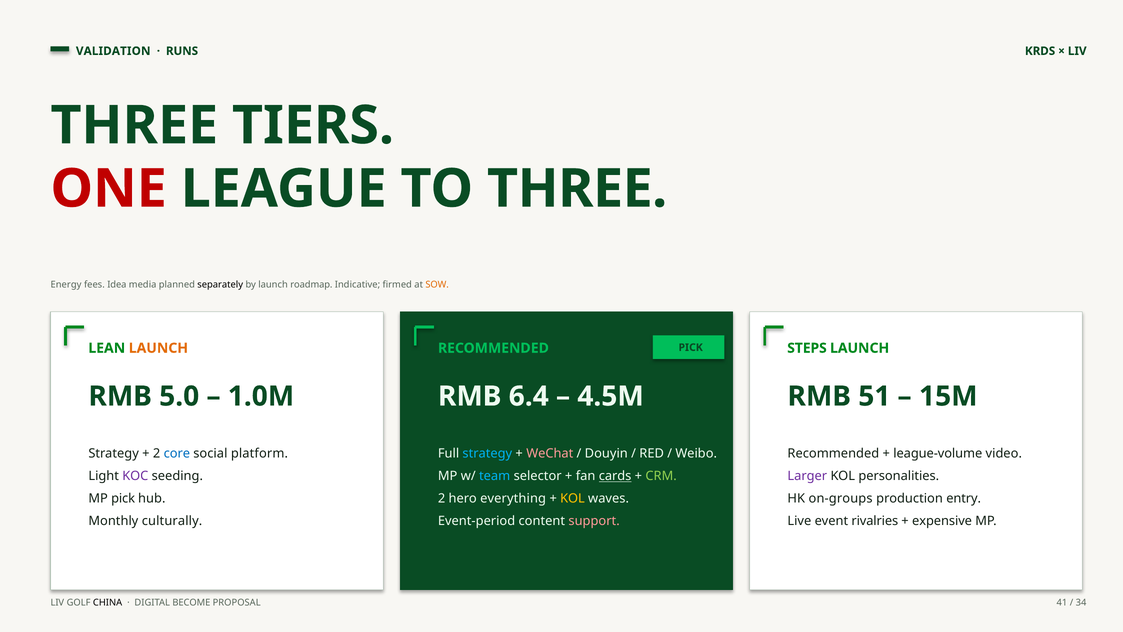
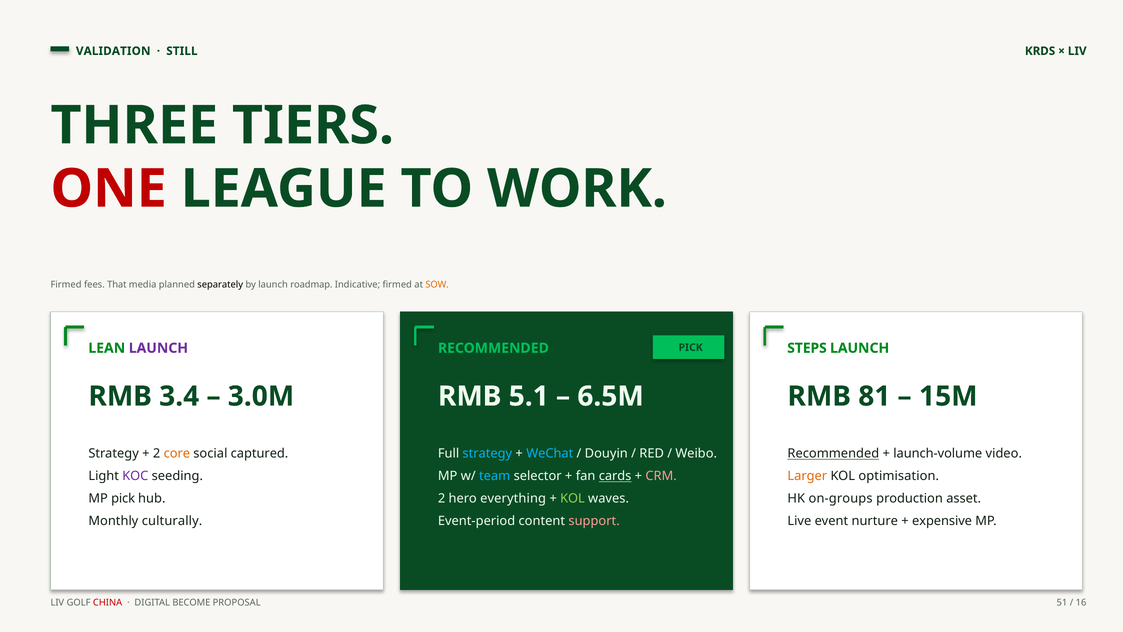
RUNS: RUNS -> STILL
TO THREE: THREE -> WORK
Energy at (66, 285): Energy -> Firmed
Idea: Idea -> That
LAUNCH at (158, 348) colour: orange -> purple
5.0: 5.0 -> 3.4
1.0M: 1.0M -> 3.0M
6.4: 6.4 -> 5.1
4.5M: 4.5M -> 6.5M
51: 51 -> 81
core colour: blue -> orange
platform: platform -> captured
WeChat colour: pink -> light blue
Recommended at (833, 453) underline: none -> present
league-volume: league-volume -> launch-volume
CRM colour: light green -> pink
Larger colour: purple -> orange
personalities: personalities -> optimisation
KOL at (572, 498) colour: yellow -> light green
entry: entry -> asset
rivalries: rivalries -> nurture
CHINA colour: black -> red
41: 41 -> 51
34: 34 -> 16
